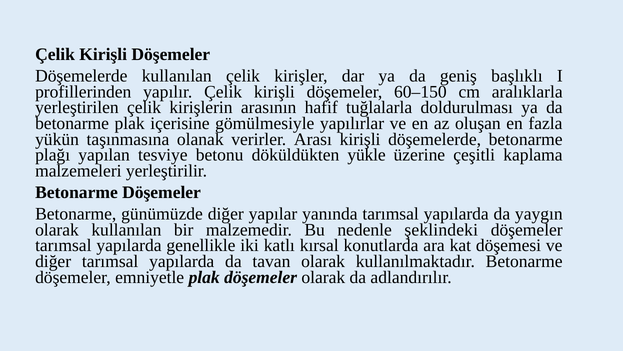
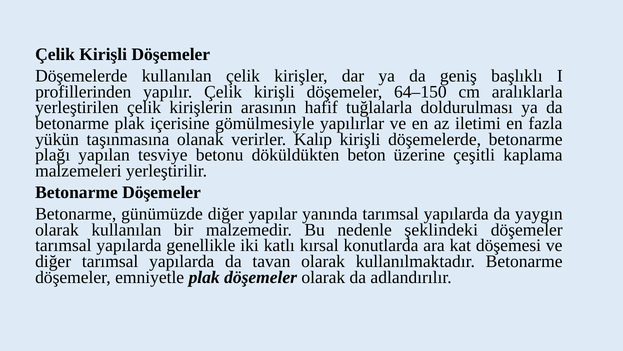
60–150: 60–150 -> 64–150
oluşan: oluşan -> iletimi
Arası: Arası -> Kalıp
yükle: yükle -> beton
